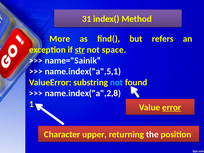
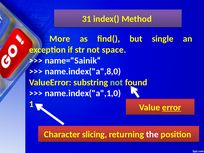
refers: refers -> single
str underline: present -> none
name.index("a",5,1: name.index("a",5,1 -> name.index("a",8,0
not at (117, 82) colour: light blue -> light green
name.index("a",2,8: name.index("a",2,8 -> name.index("a",1,0
upper: upper -> slicing
